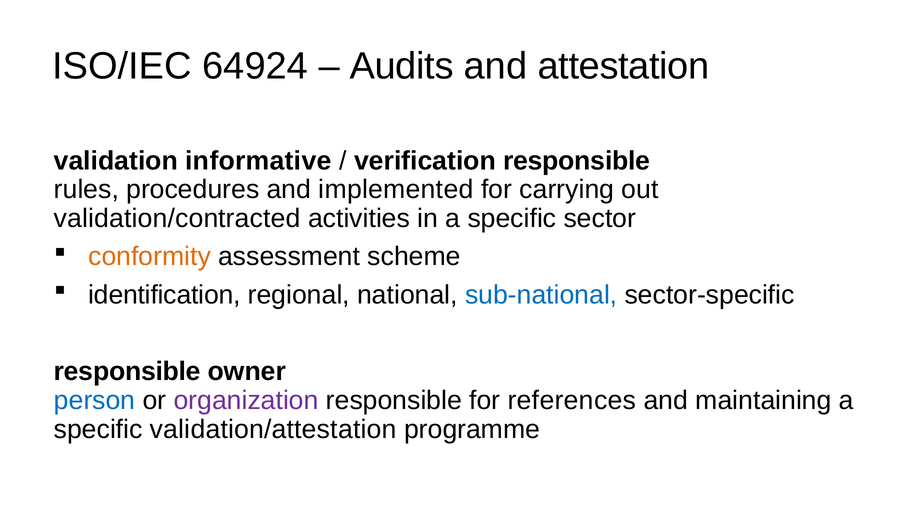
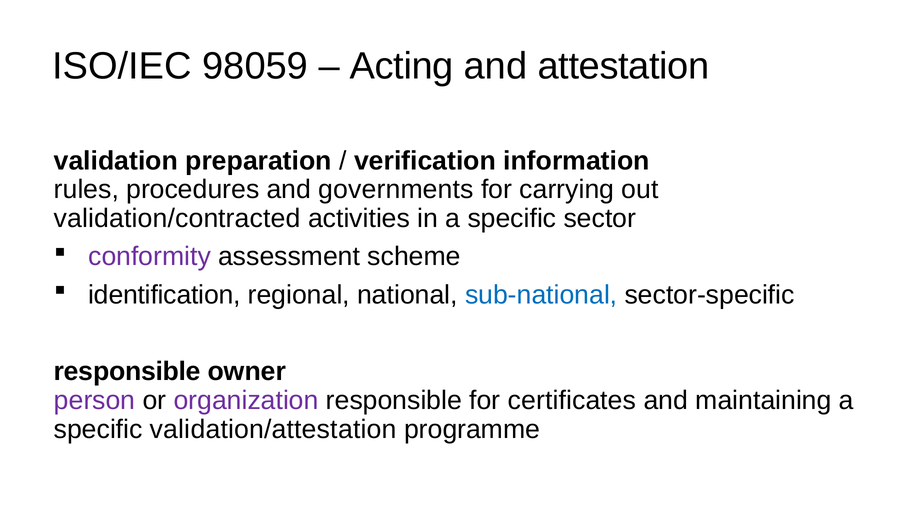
64924: 64924 -> 98059
Audits: Audits -> Acting
informative: informative -> preparation
verification responsible: responsible -> information
implemented: implemented -> governments
conformity colour: orange -> purple
person colour: blue -> purple
references: references -> certificates
